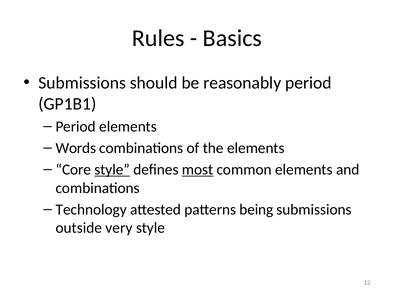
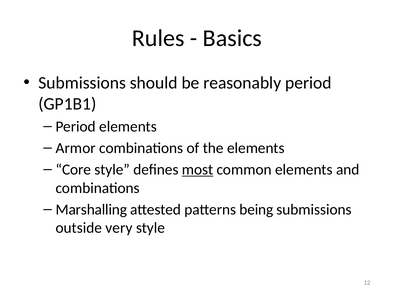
Words: Words -> Armor
style at (112, 169) underline: present -> none
Technology: Technology -> Marshalling
